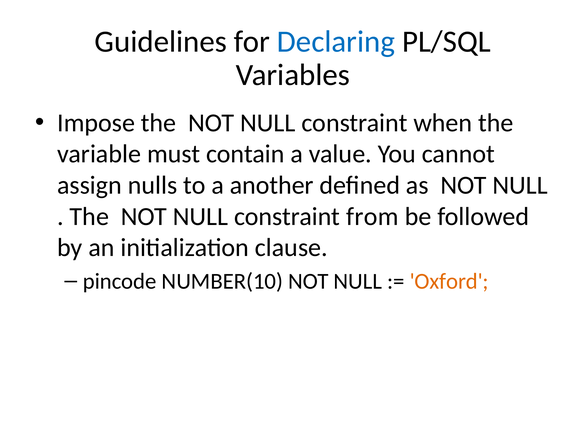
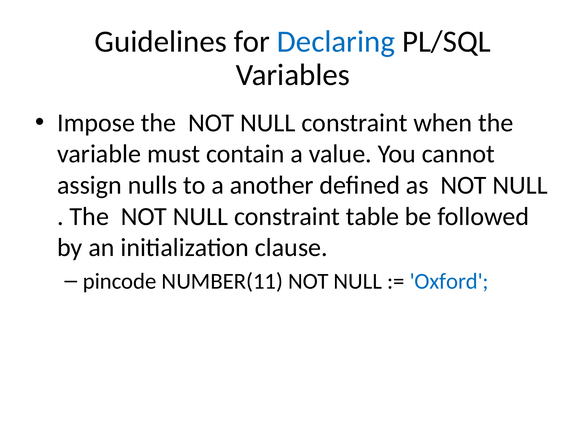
from: from -> table
NUMBER(10: NUMBER(10 -> NUMBER(11
Oxford colour: orange -> blue
